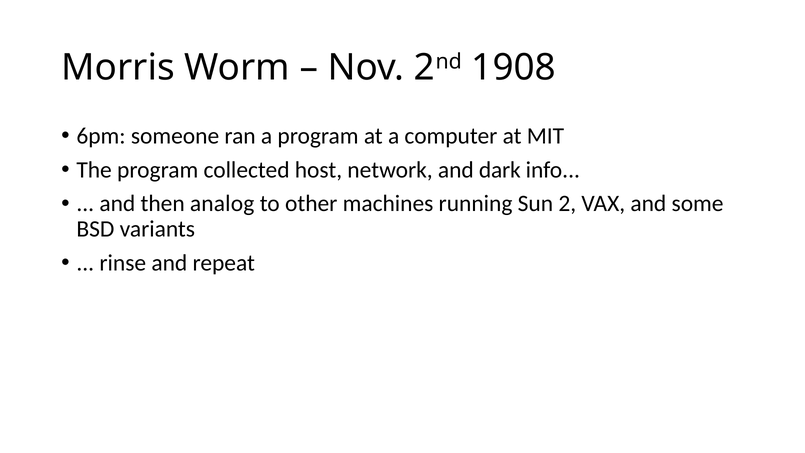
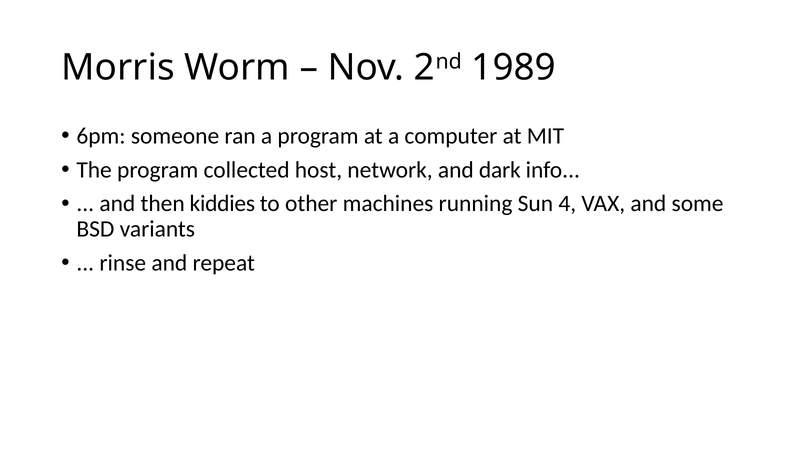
1908: 1908 -> 1989
analog: analog -> kiddies
2: 2 -> 4
